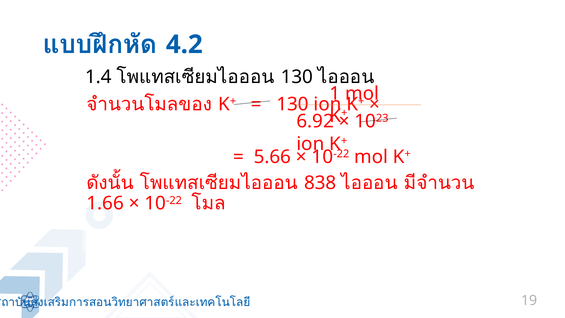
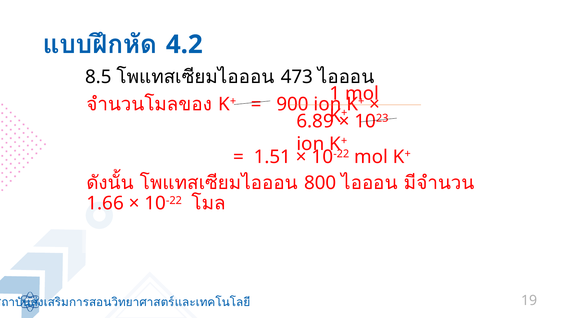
1.4: 1.4 -> 8.5
130 at (297, 77): 130 -> 473
130 at (293, 104): 130 -> 900
6.92: 6.92 -> 6.89
5.66: 5.66 -> 1.51
838: 838 -> 800
